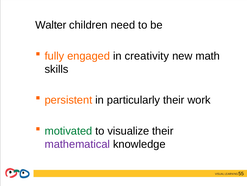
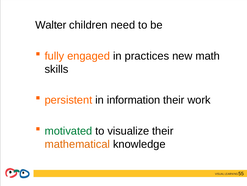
creativity: creativity -> practices
particularly: particularly -> information
mathematical colour: purple -> orange
